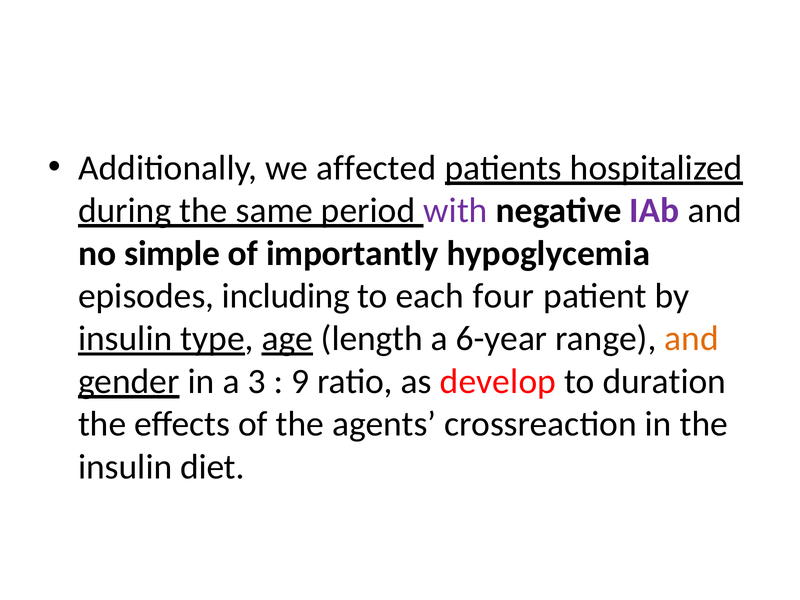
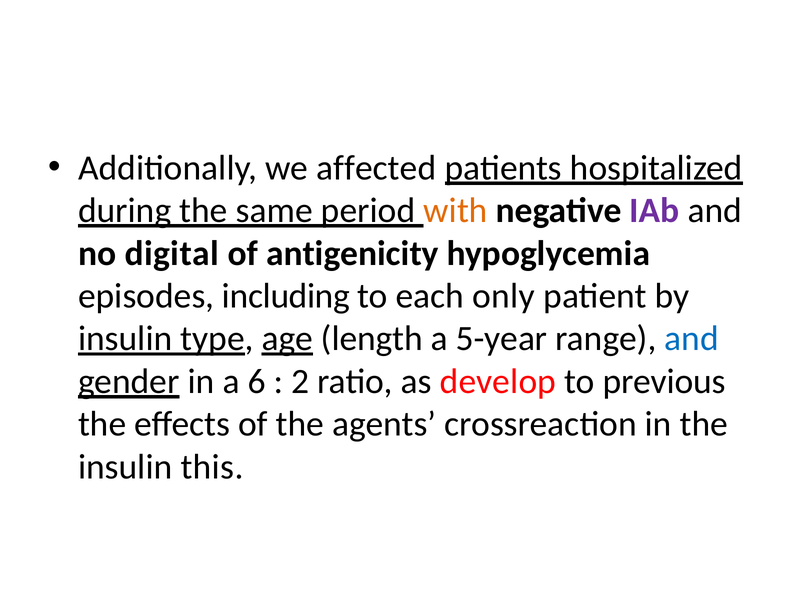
with colour: purple -> orange
simple: simple -> digital
importantly: importantly -> antigenicity
four: four -> only
6-year: 6-year -> 5-year
and at (692, 339) colour: orange -> blue
3: 3 -> 6
9: 9 -> 2
duration: duration -> previous
diet: diet -> this
